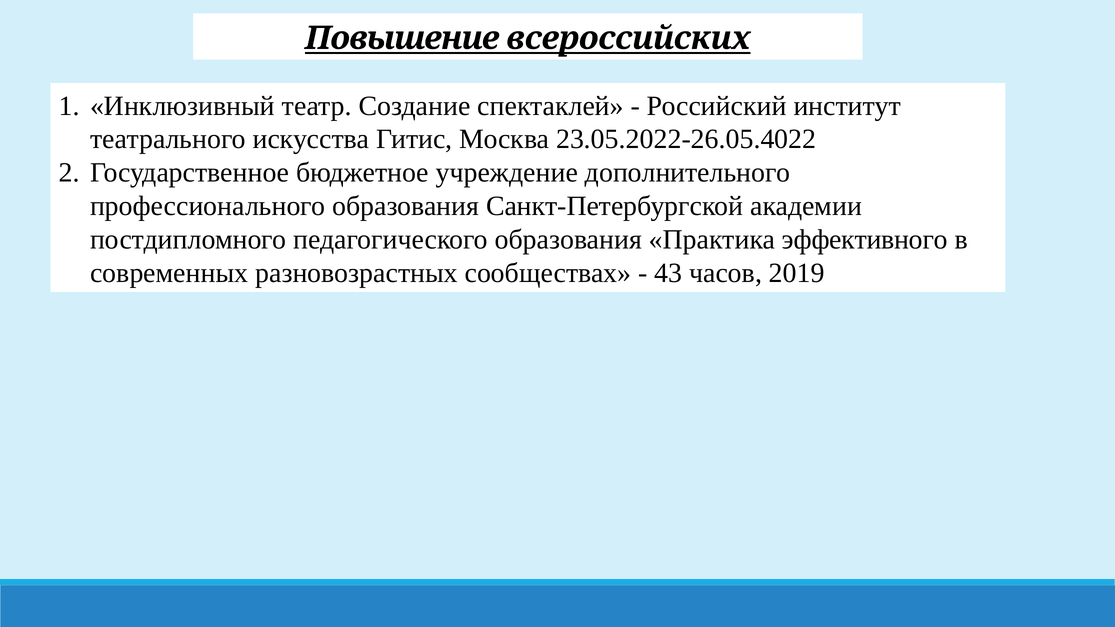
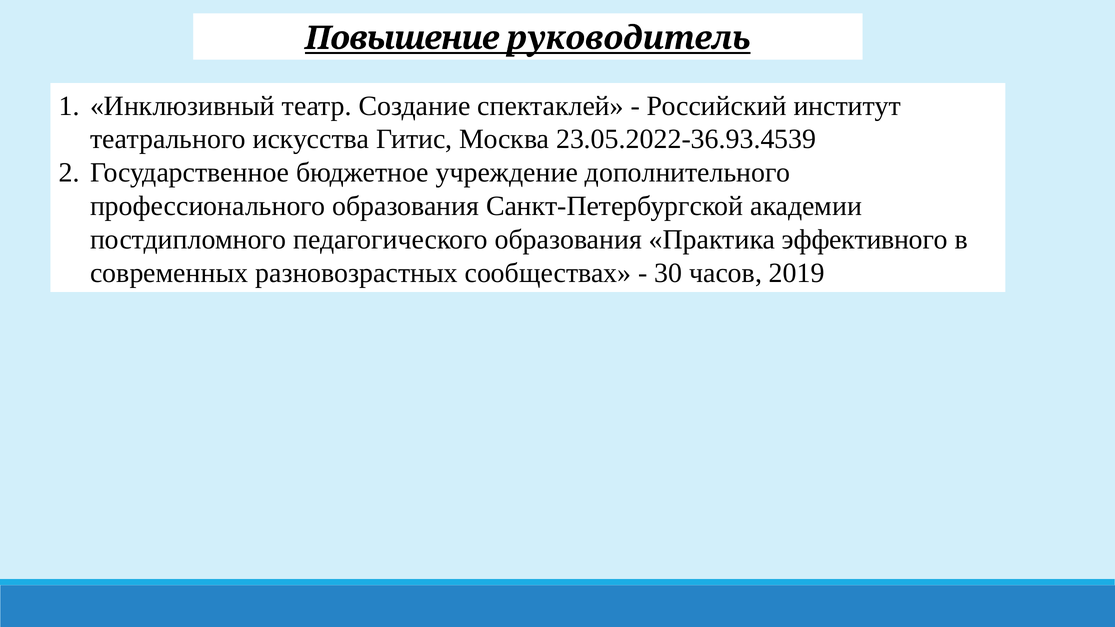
всероссийских: всероссийских -> руководитель
23.05.2022-26.05.4022: 23.05.2022-26.05.4022 -> 23.05.2022-36.93.4539
43: 43 -> 30
